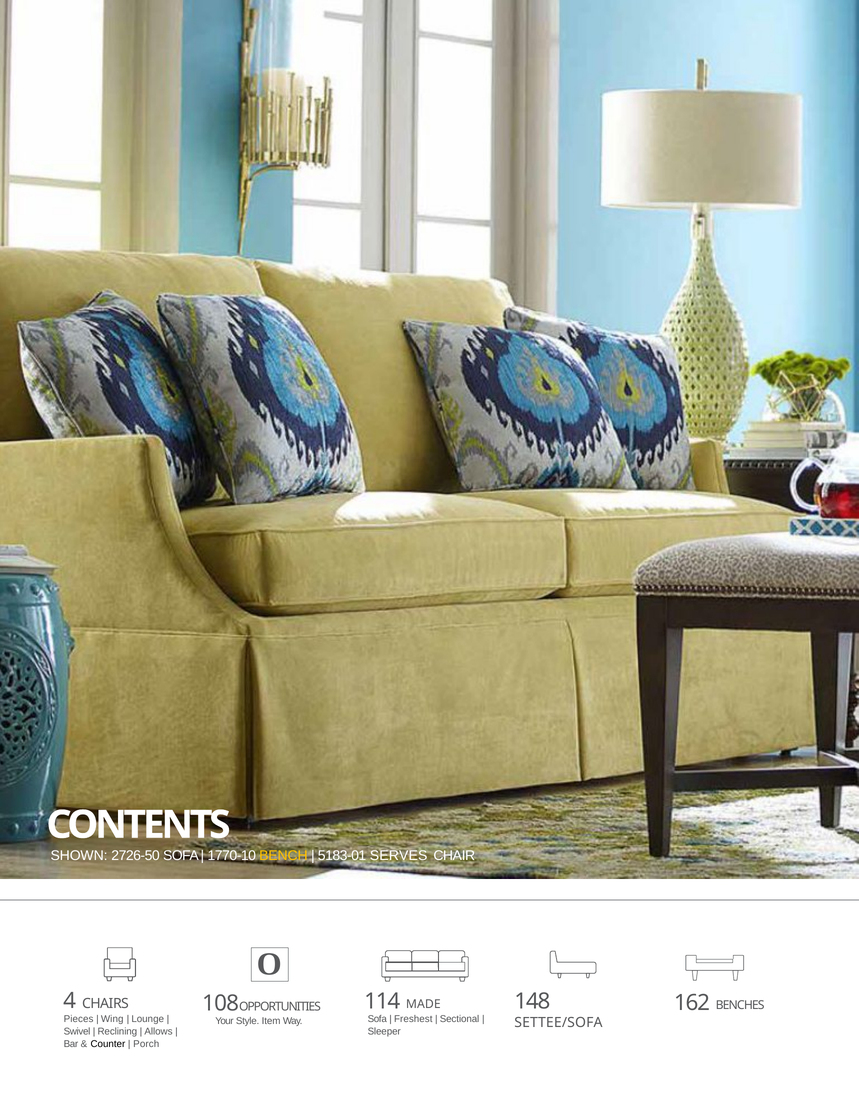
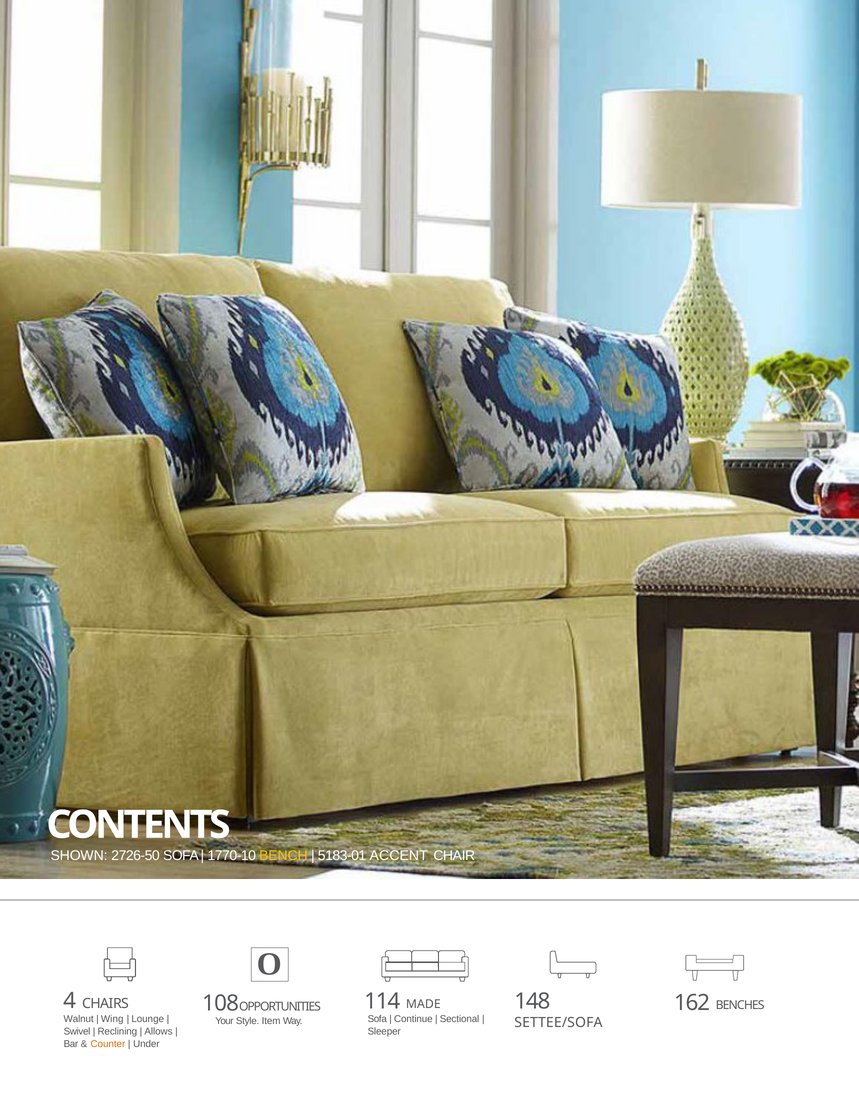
SERVES: SERVES -> ACCENT
Pieces: Pieces -> Walnut
Freshest: Freshest -> Continue
Counter colour: black -> orange
Porch: Porch -> Under
